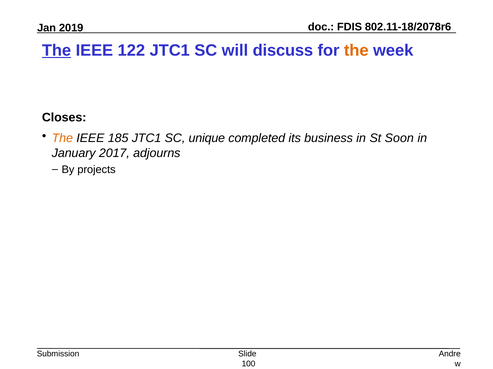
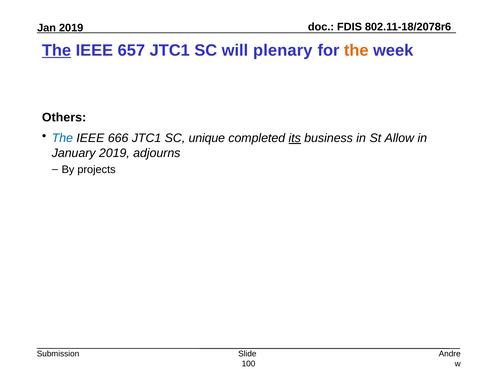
122: 122 -> 657
discuss: discuss -> plenary
Closes: Closes -> Others
The at (62, 139) colour: orange -> blue
185: 185 -> 666
its underline: none -> present
Soon: Soon -> Allow
January 2017: 2017 -> 2019
